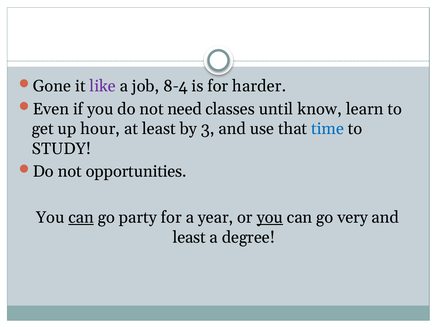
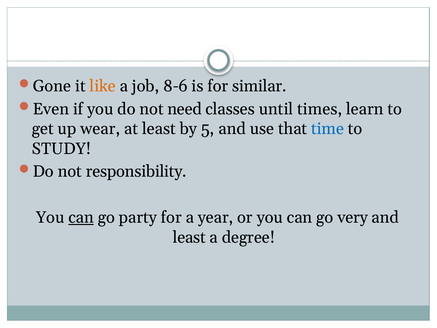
like colour: purple -> orange
8-4: 8-4 -> 8-6
harder: harder -> similar
know: know -> times
hour: hour -> wear
3: 3 -> 5
opportunities: opportunities -> responsibility
you at (270, 217) underline: present -> none
